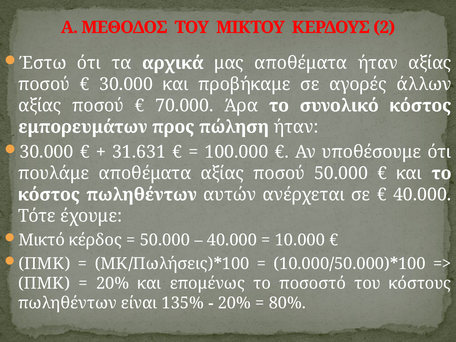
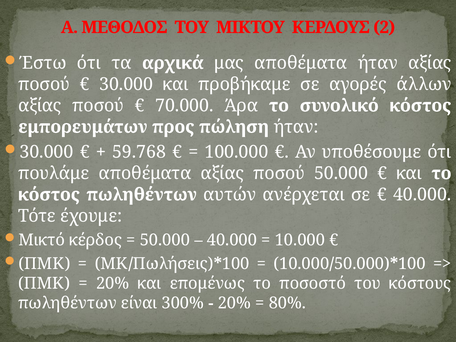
31.631: 31.631 -> 59.768
135%: 135% -> 300%
